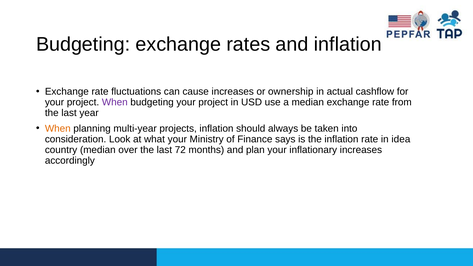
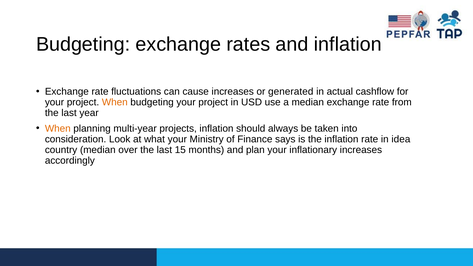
ownership: ownership -> generated
When at (115, 102) colour: purple -> orange
72: 72 -> 15
